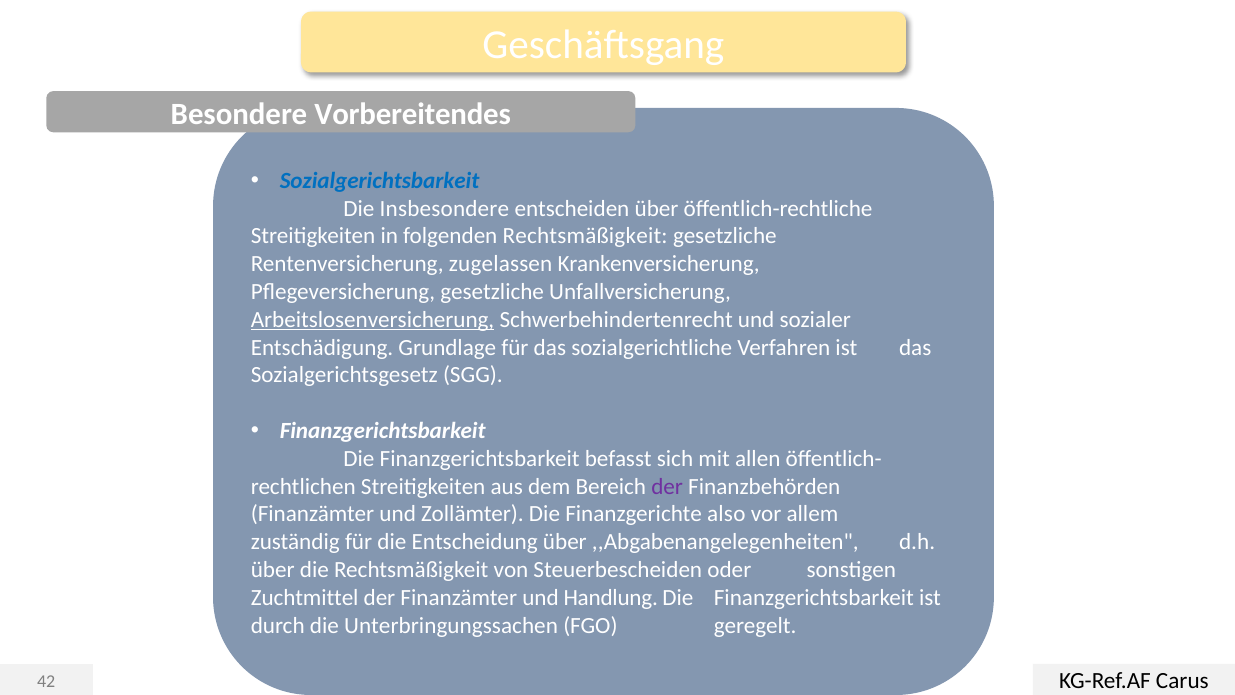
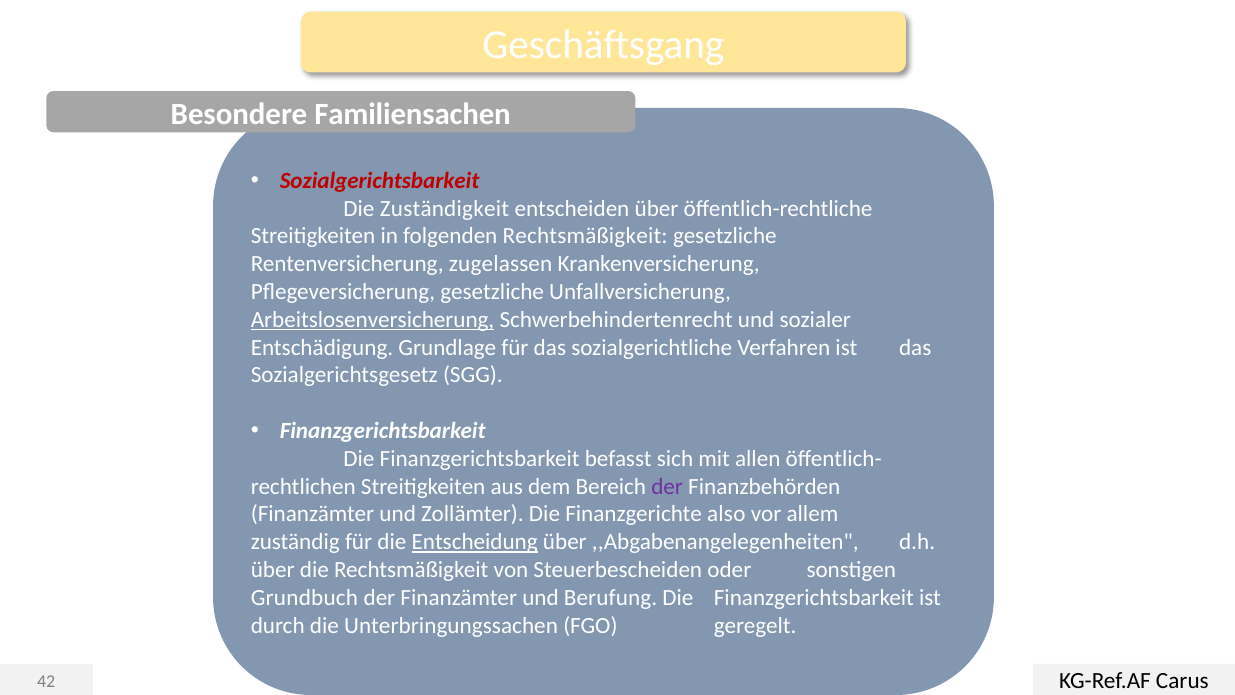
Vorbereitendes: Vorbereitendes -> Familiensachen
Sozialgerichtsbarkeit colour: blue -> red
Insbesondere: Insbesondere -> Zuständigkeit
Entscheidung underline: none -> present
Zuchtmittel: Zuchtmittel -> Grundbuch
Handlung: Handlung -> Berufung
